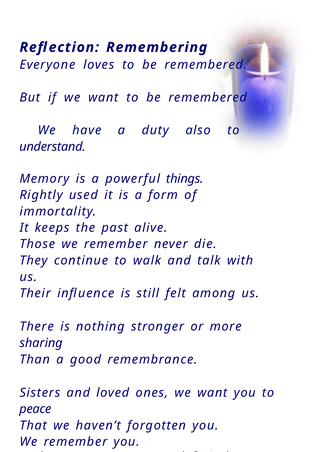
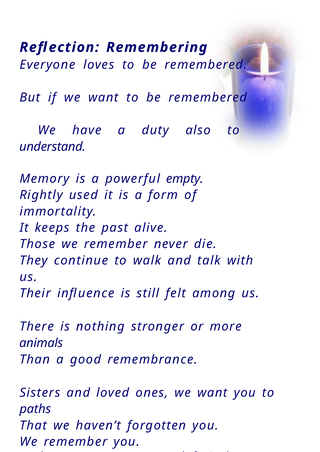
things: things -> empty
sharing: sharing -> animals
peace: peace -> paths
